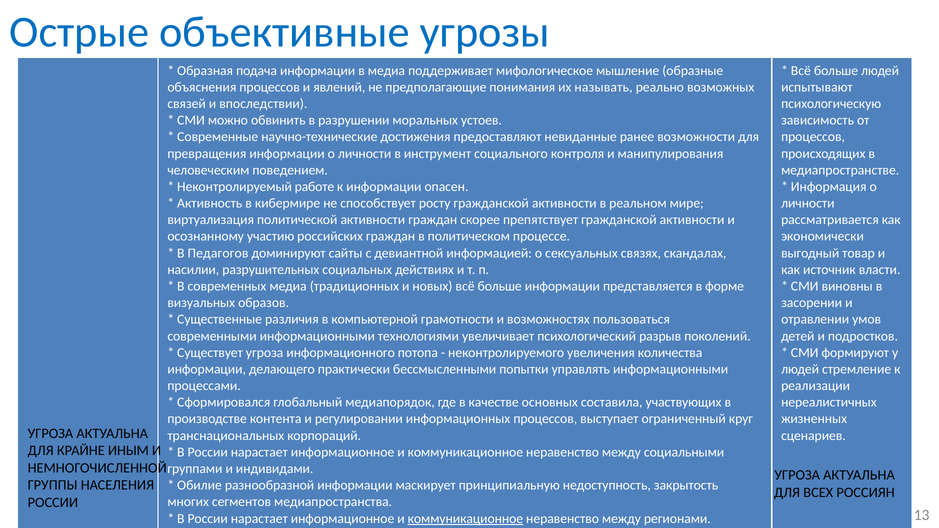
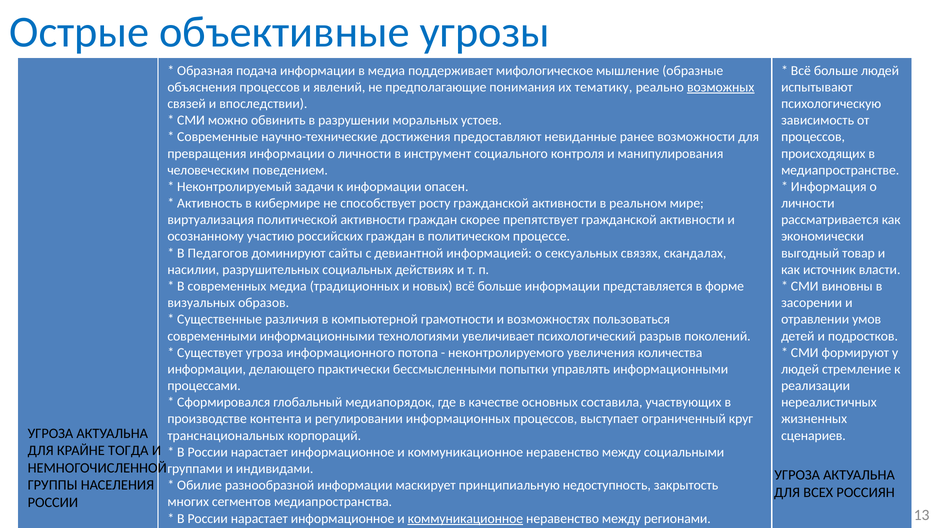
называть: называть -> тематику
возможных underline: none -> present
работе: работе -> задачи
ИНЫМ: ИНЫМ -> ТОГДА
